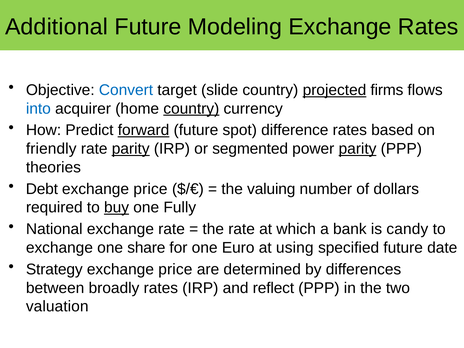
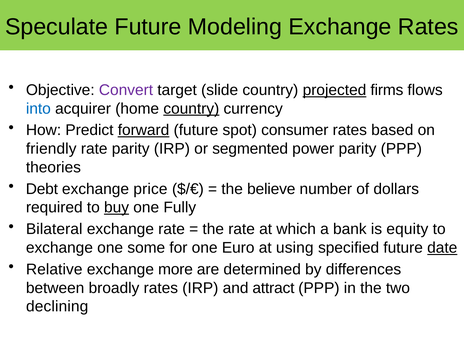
Additional: Additional -> Speculate
Convert colour: blue -> purple
difference: difference -> consumer
parity at (131, 149) underline: present -> none
parity at (358, 149) underline: present -> none
valuing: valuing -> believe
National: National -> Bilateral
candy: candy -> equity
share: share -> some
date underline: none -> present
Strategy: Strategy -> Relative
price at (175, 269): price -> more
reflect: reflect -> attract
valuation: valuation -> declining
